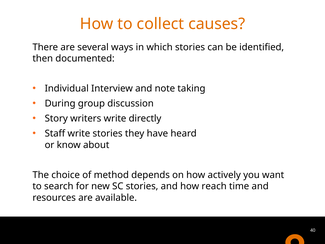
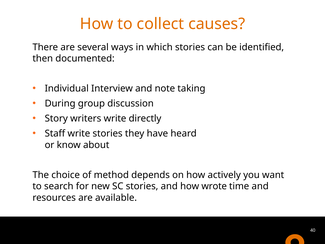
reach: reach -> wrote
